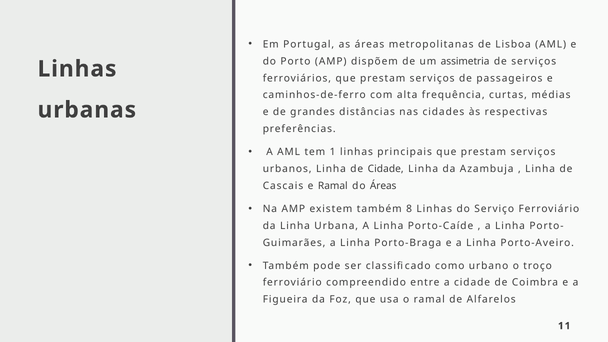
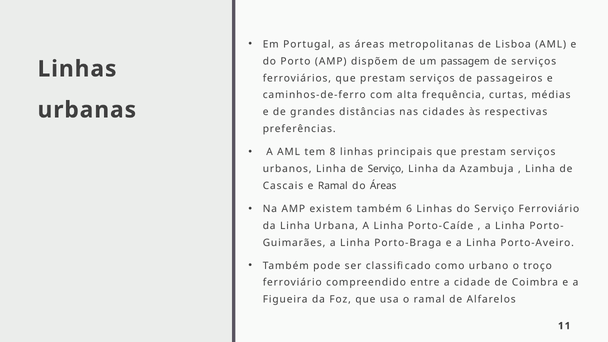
assimetria: assimetria -> passagem
1: 1 -> 8
de Cidade: Cidade -> Serviço
8: 8 -> 6
